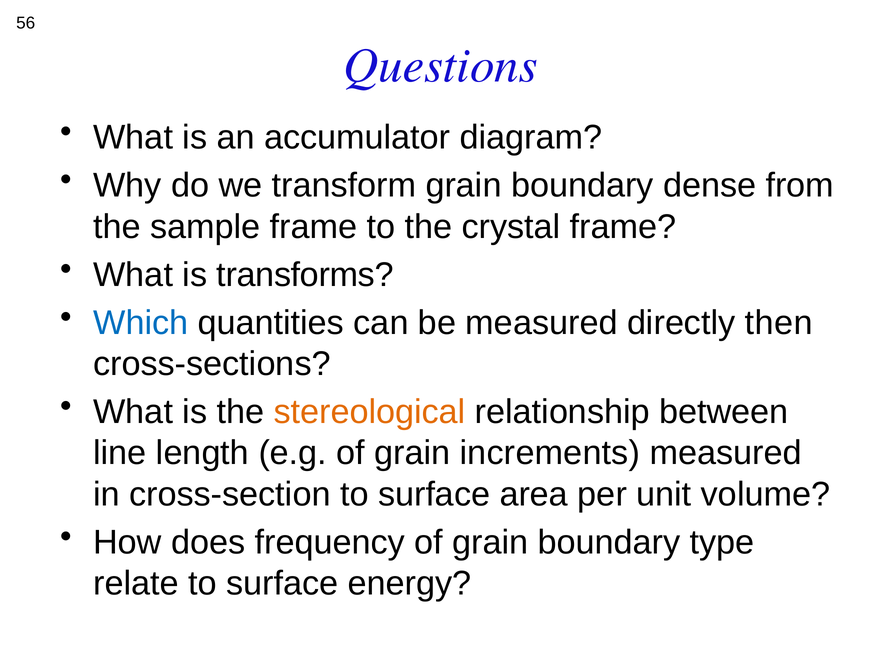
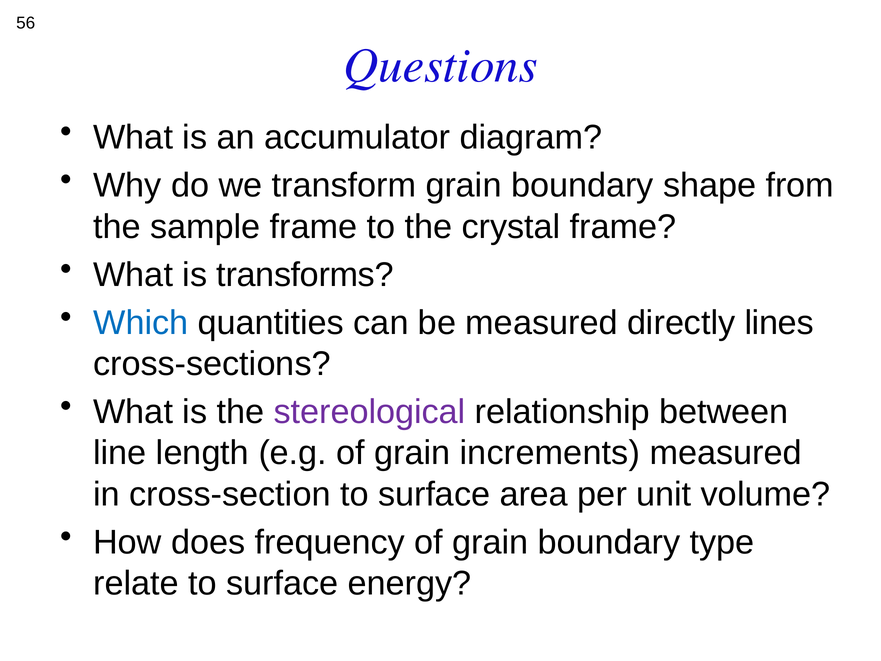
dense: dense -> shape
then: then -> lines
stereological colour: orange -> purple
